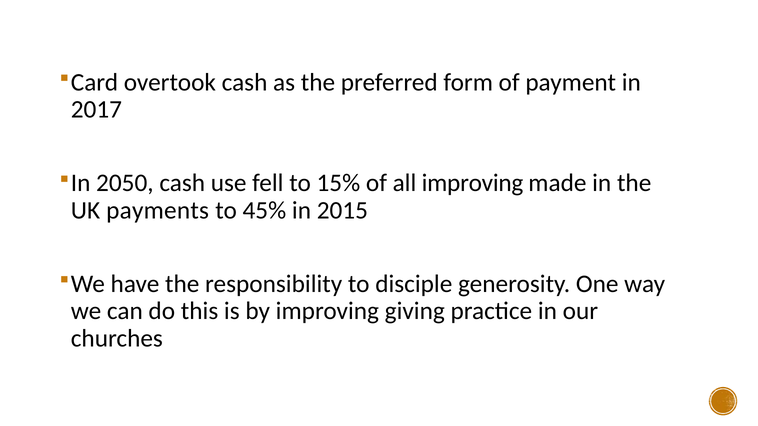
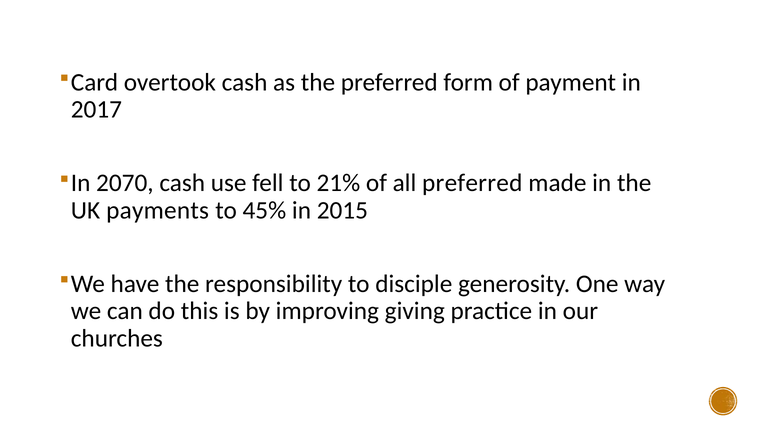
2050: 2050 -> 2070
15%: 15% -> 21%
all improving: improving -> preferred
